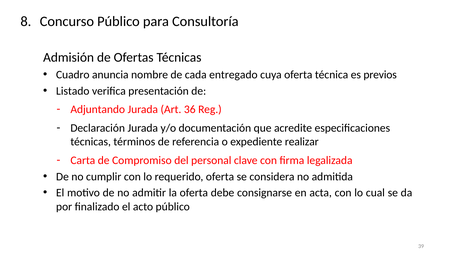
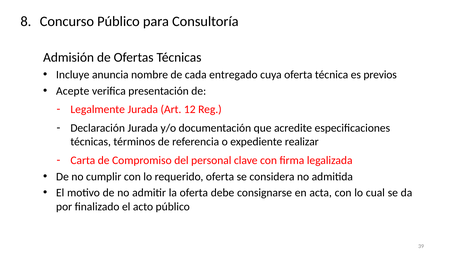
Cuadro: Cuadro -> Incluye
Listado: Listado -> Acepte
Adjuntando: Adjuntando -> Legalmente
36: 36 -> 12
